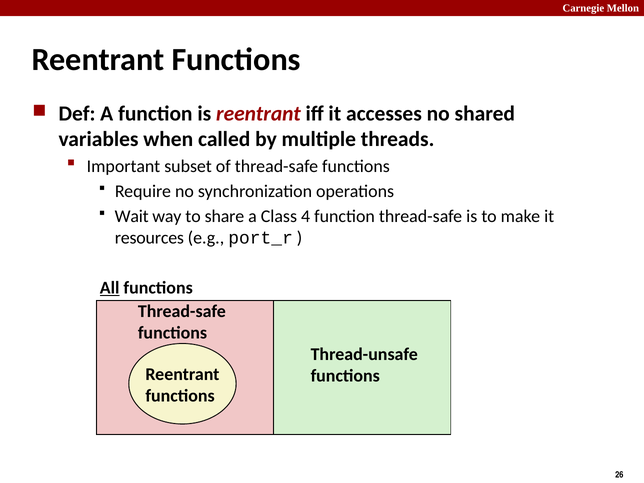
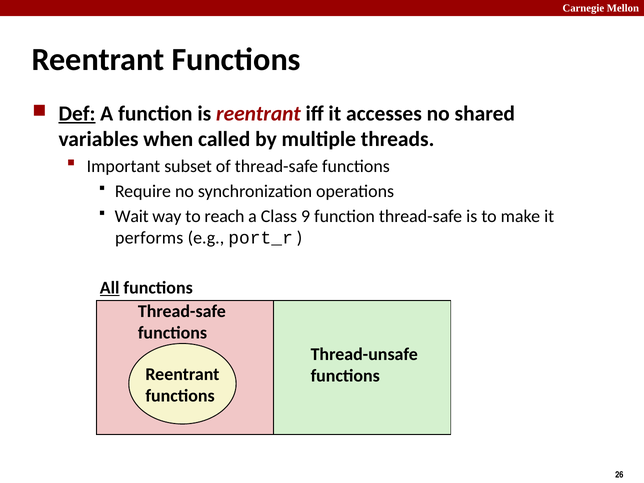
Def underline: none -> present
share: share -> reach
4: 4 -> 9
resources: resources -> performs
